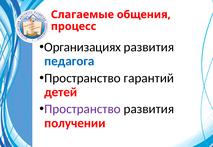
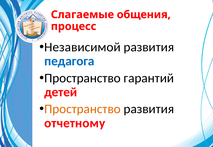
Организациях: Организациях -> Независимой
Пространство at (82, 109) colour: purple -> orange
получении: получении -> отчетному
